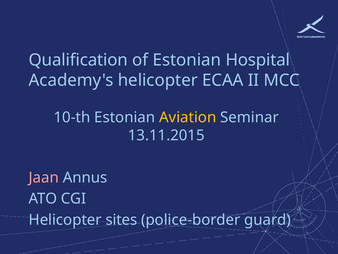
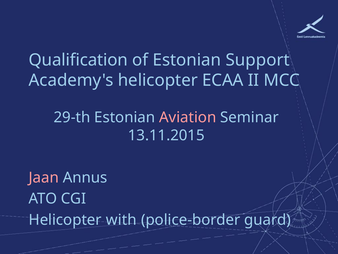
Hospital: Hospital -> Support
10-th: 10-th -> 29-th
Aviation colour: yellow -> pink
sites: sites -> with
